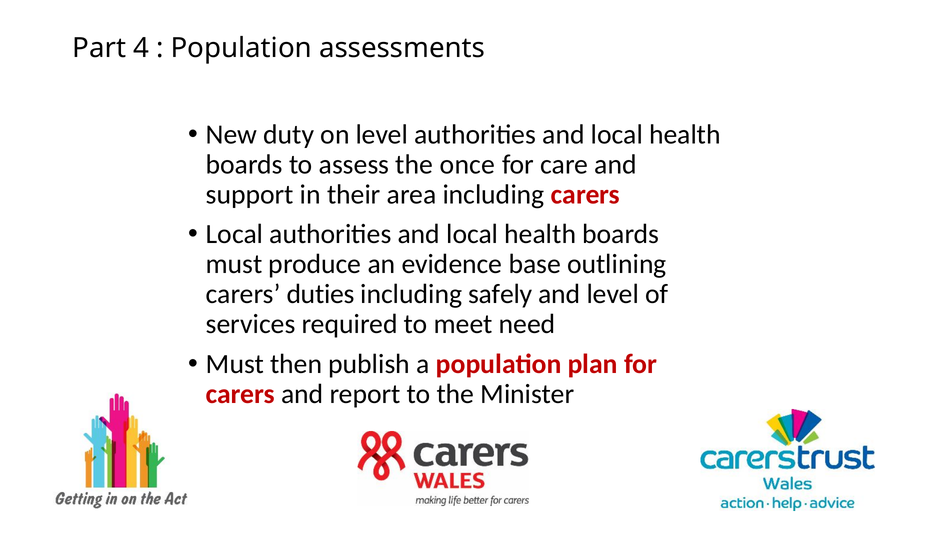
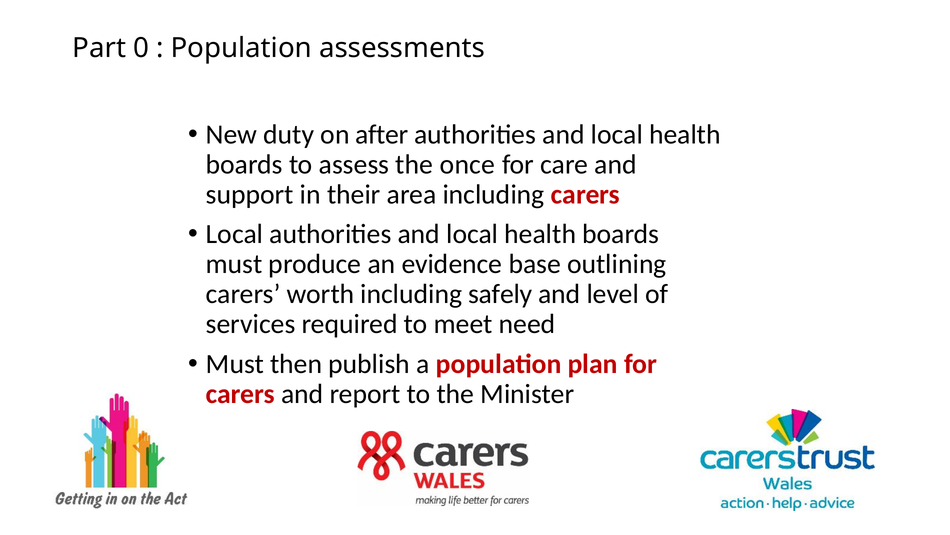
4: 4 -> 0
on level: level -> after
duties: duties -> worth
